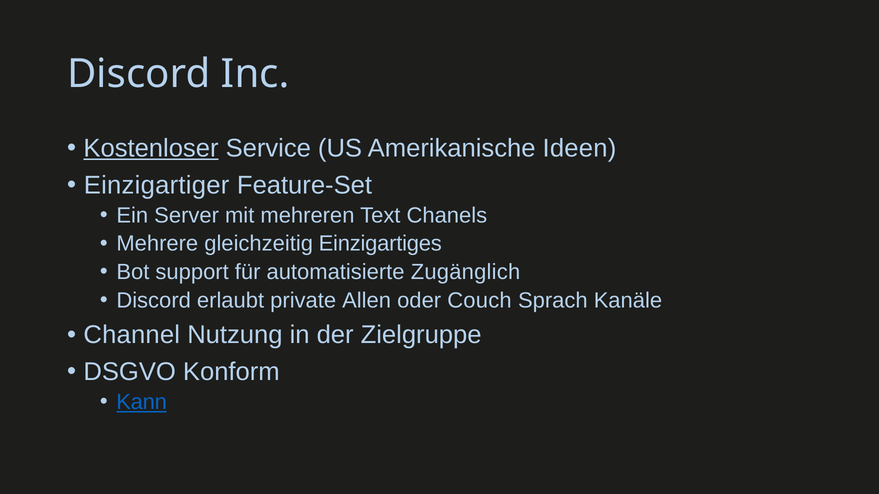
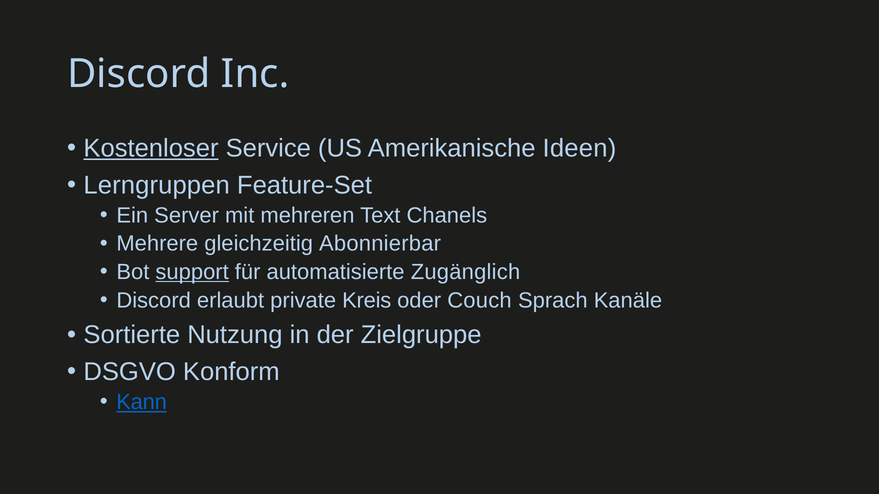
Einzigartiger: Einzigartiger -> Lerngruppen
Einzigartiges: Einzigartiges -> Abonnierbar
support underline: none -> present
Allen: Allen -> Kreis
Channel: Channel -> Sortierte
